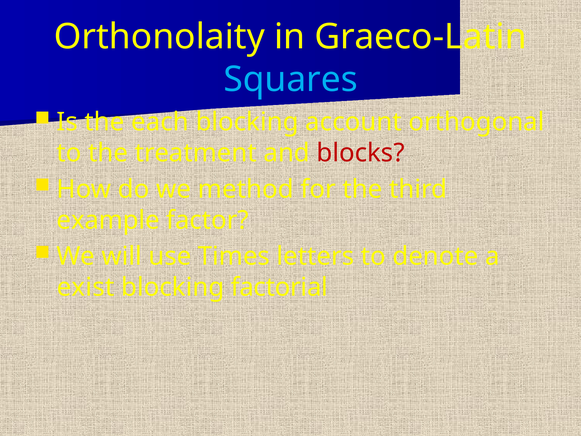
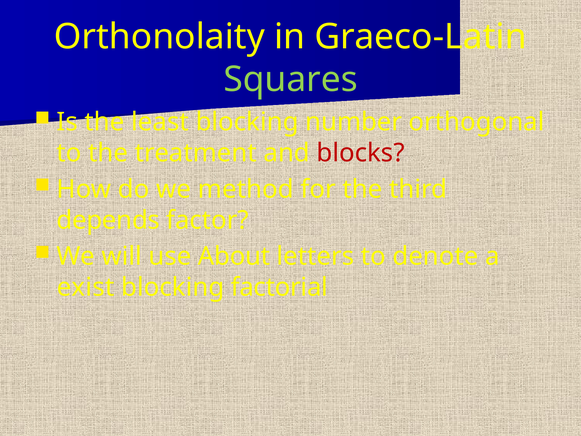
Squares colour: light blue -> light green
each: each -> least
account: account -> number
example: example -> depends
Times: Times -> About
